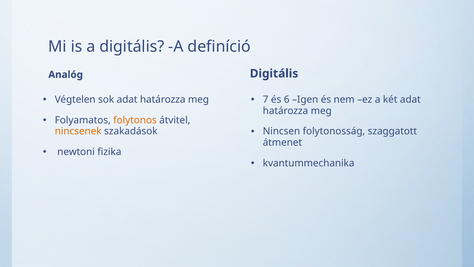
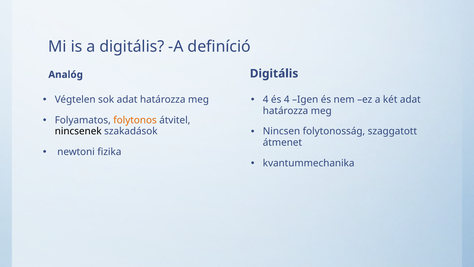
7 at (266, 99): 7 -> 4
és 6: 6 -> 4
nincsenek colour: orange -> black
